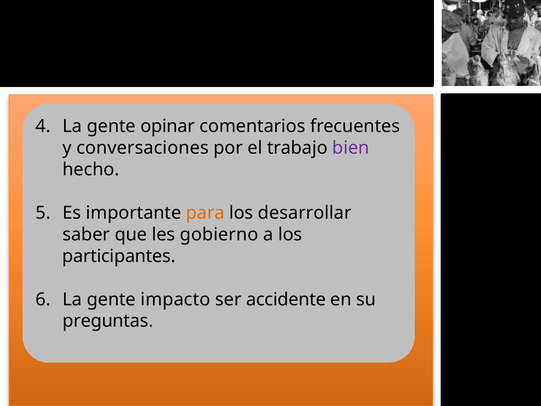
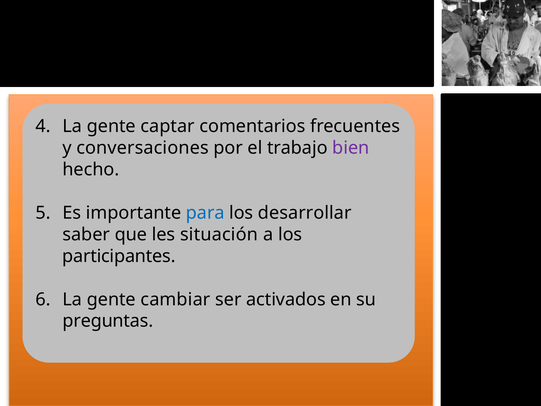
opinar: opinar -> captar
para colour: orange -> blue
gobierno: gobierno -> situación
impacto: impacto -> cambiar
accidente: accidente -> activados
